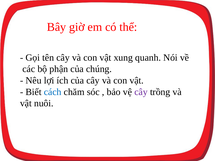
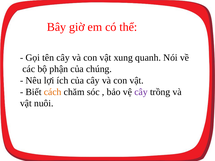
cách colour: blue -> orange
